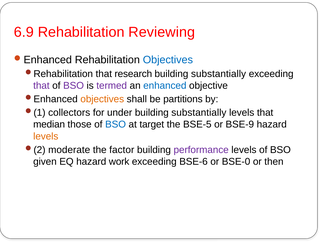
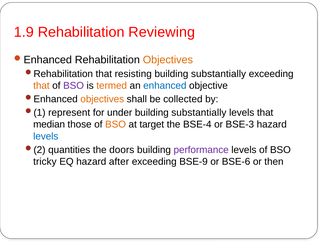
6.9: 6.9 -> 1.9
Objectives at (168, 60) colour: blue -> orange
research: research -> resisting
that at (41, 86) colour: purple -> orange
termed colour: purple -> orange
partitions: partitions -> collected
collectors: collectors -> represent
BSO at (116, 124) colour: blue -> orange
BSE-5: BSE-5 -> BSE-4
BSE-9: BSE-9 -> BSE-3
levels at (46, 136) colour: orange -> blue
moderate: moderate -> quantities
factor: factor -> doors
given: given -> tricky
work: work -> after
BSE-6: BSE-6 -> BSE-9
BSE-0: BSE-0 -> BSE-6
